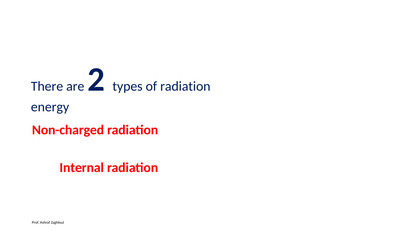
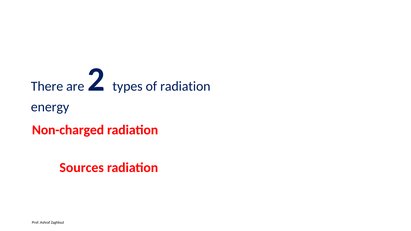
Internal: Internal -> Sources
